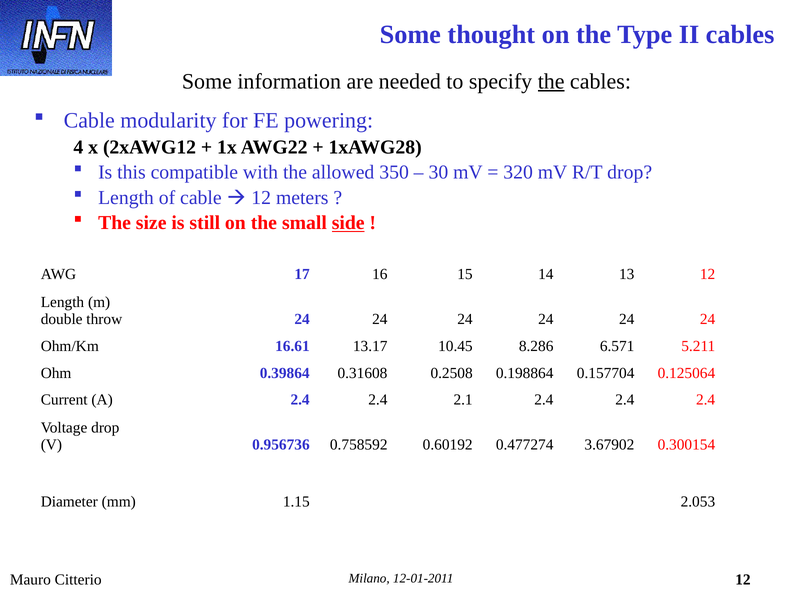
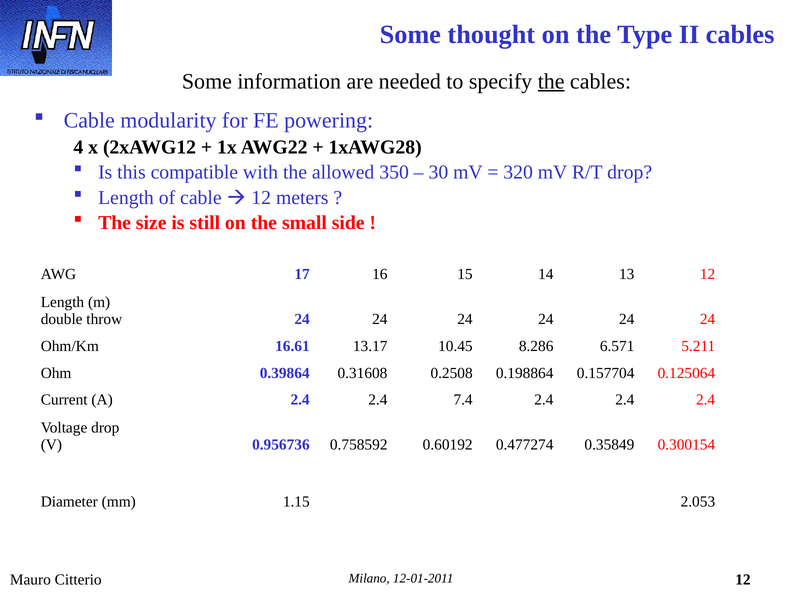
side underline: present -> none
2.1: 2.1 -> 7.4
3.67902: 3.67902 -> 0.35849
